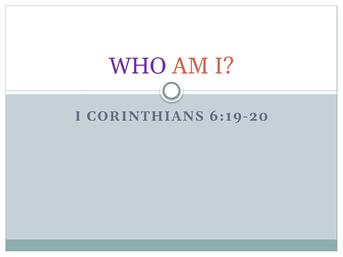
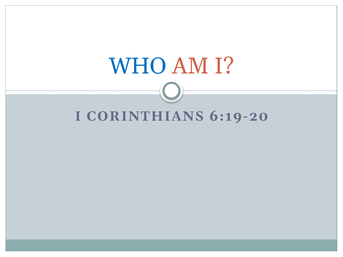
WHO colour: purple -> blue
